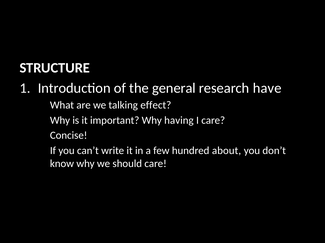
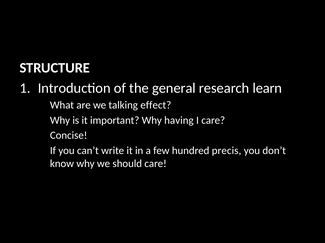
have: have -> learn
about: about -> precis
